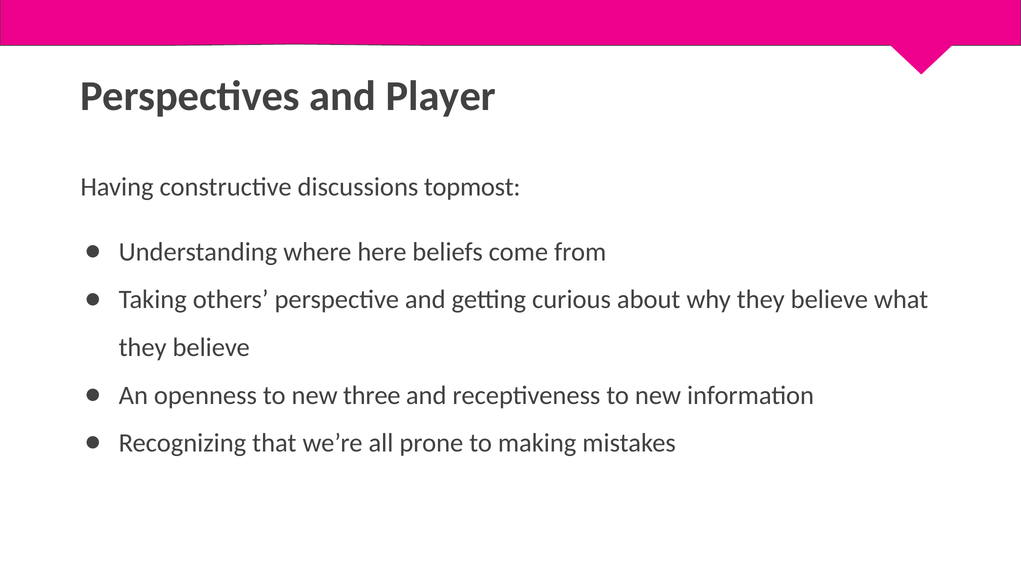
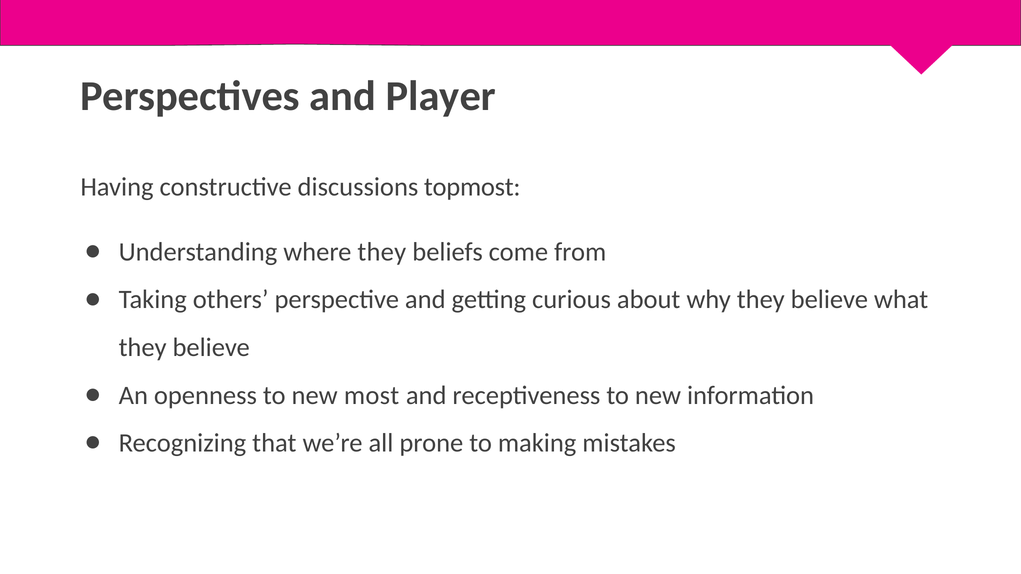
where here: here -> they
three: three -> most
